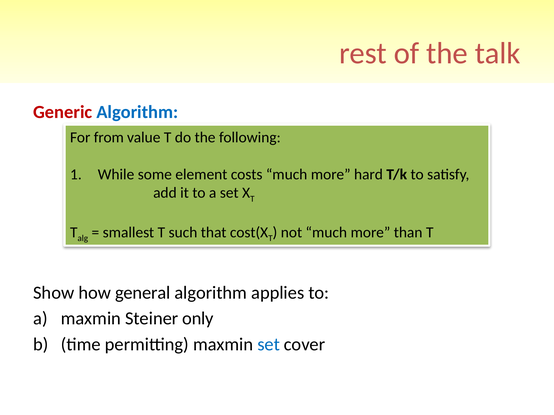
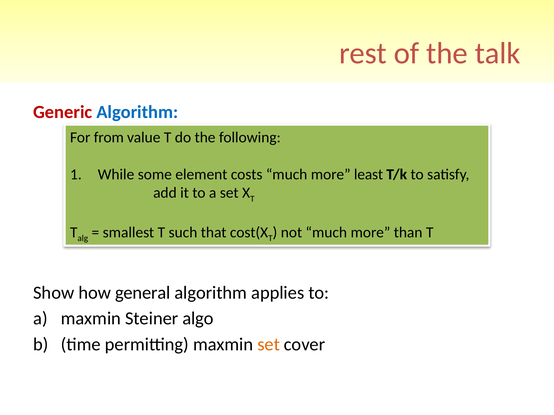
hard: hard -> least
only: only -> algo
set at (269, 345) colour: blue -> orange
